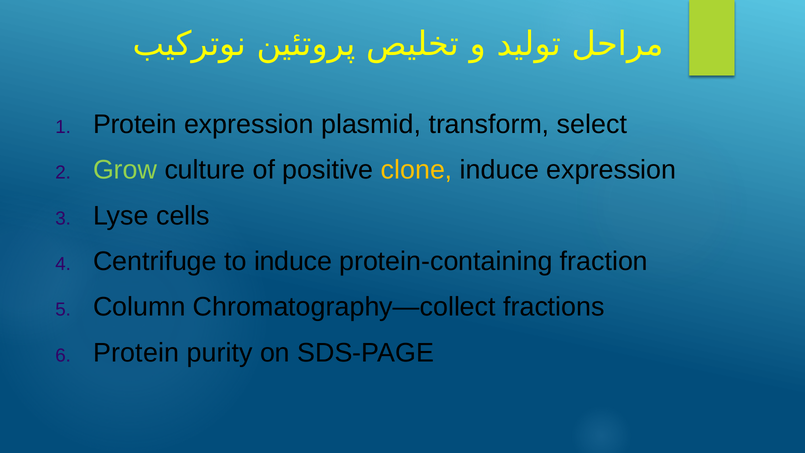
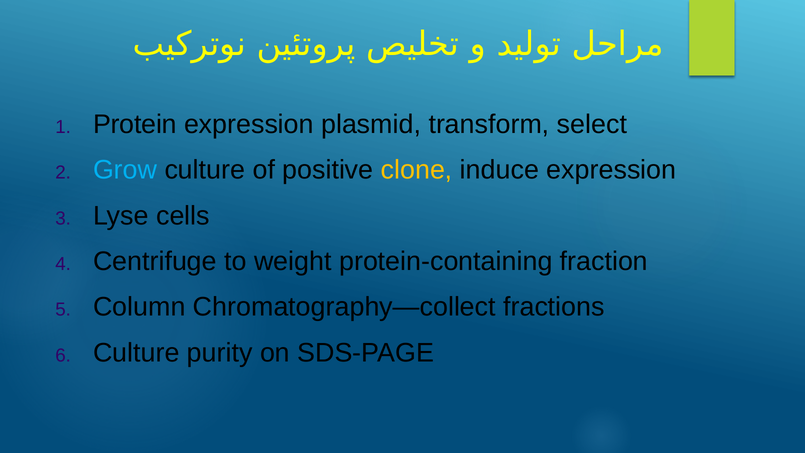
Grow colour: light green -> light blue
to induce: induce -> weight
Protein at (136, 353): Protein -> Culture
